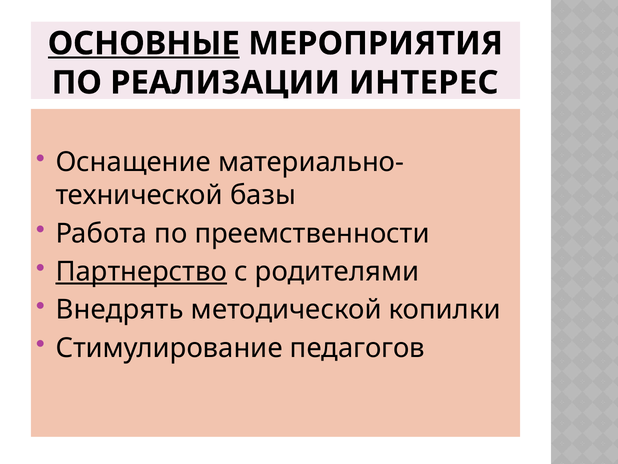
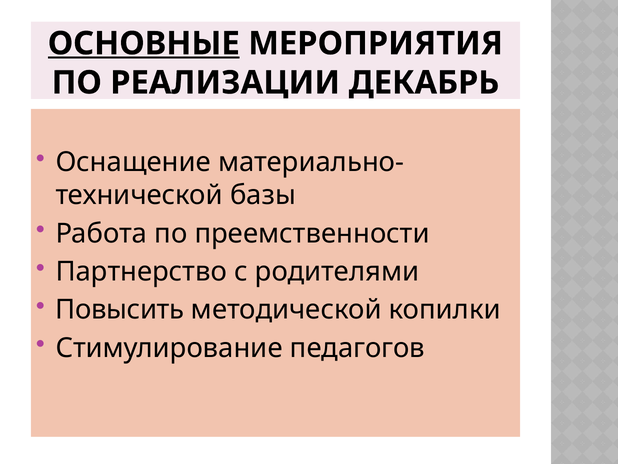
ИНТЕРЕС: ИНТЕРЕС -> ДЕКАБРЬ
Партнерство underline: present -> none
Внедрять: Внедрять -> Повысить
